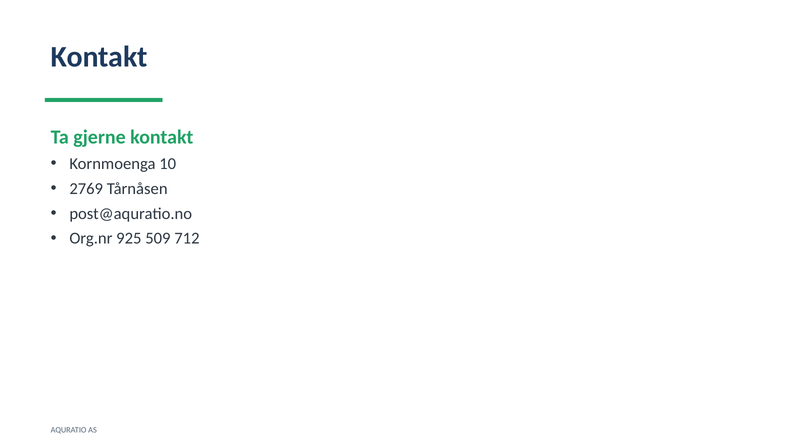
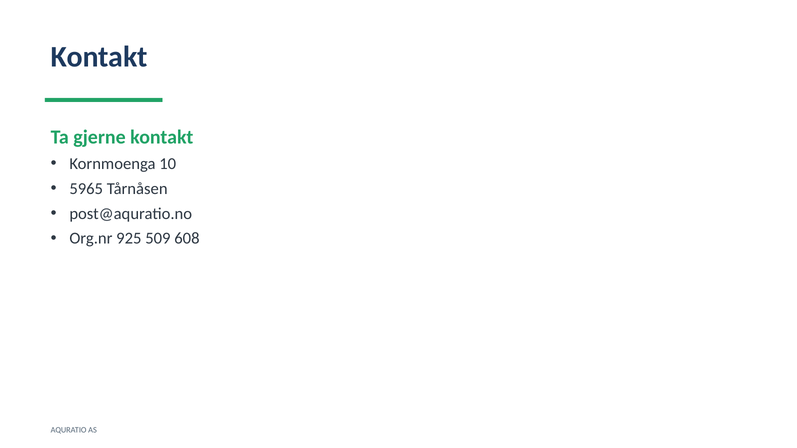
2769: 2769 -> 5965
712: 712 -> 608
